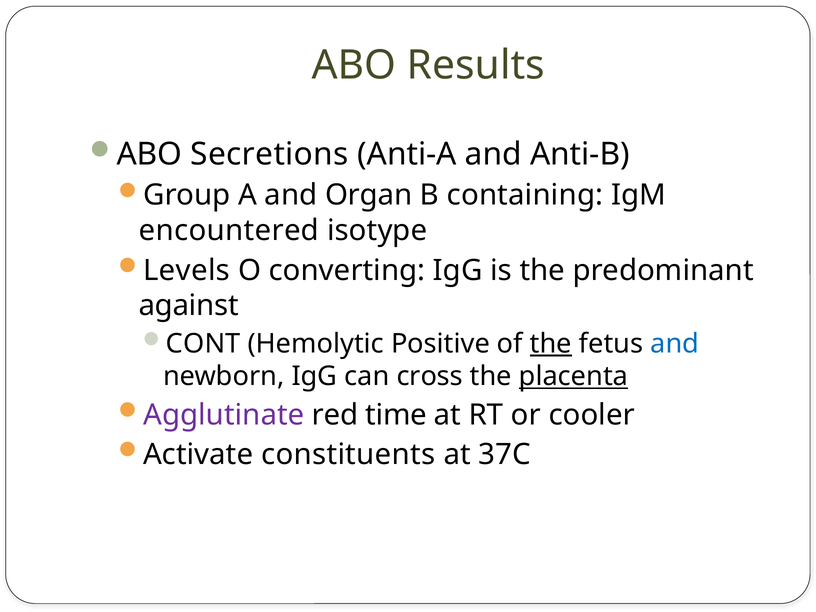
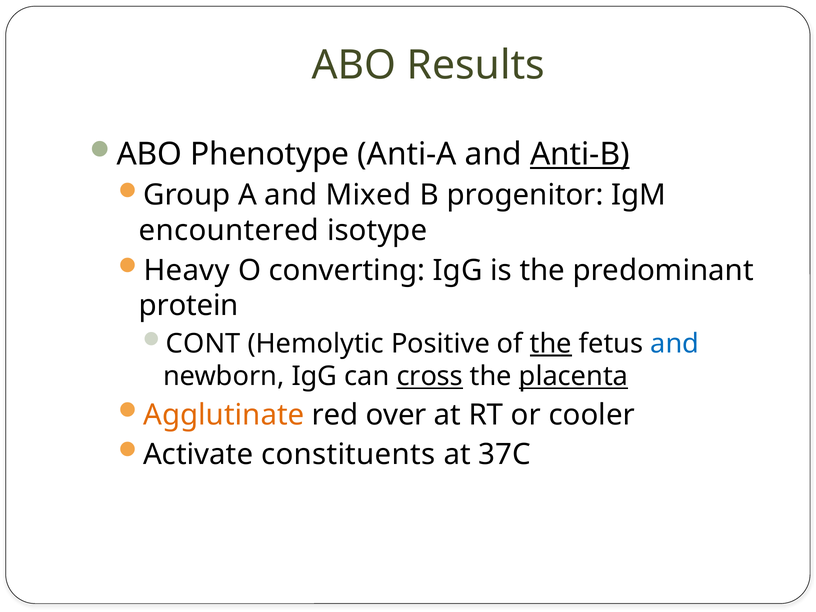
Secretions: Secretions -> Phenotype
Anti-B underline: none -> present
Organ: Organ -> Mixed
containing: containing -> progenitor
Levels: Levels -> Heavy
against: against -> protein
cross underline: none -> present
Agglutinate colour: purple -> orange
time: time -> over
